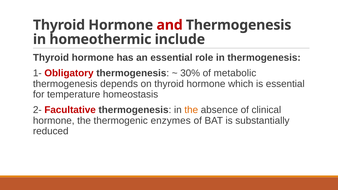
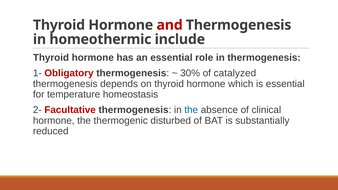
metabolic: metabolic -> catalyzed
the at (191, 110) colour: orange -> blue
enzymes: enzymes -> disturbed
